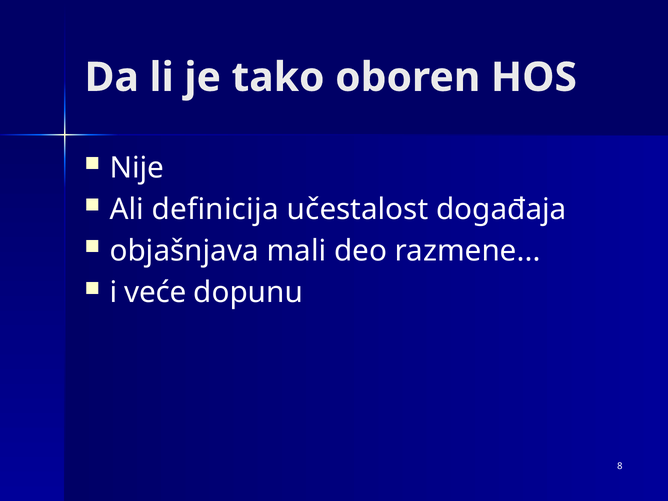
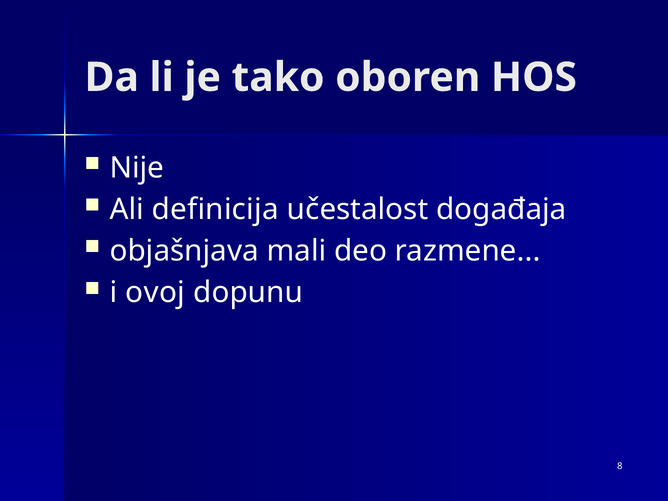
veće: veće -> ovoj
